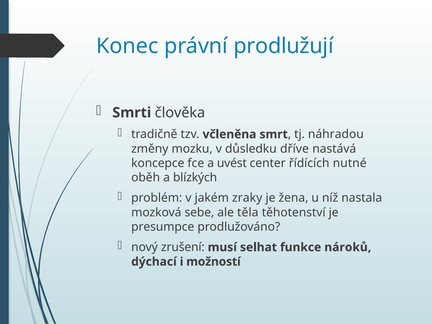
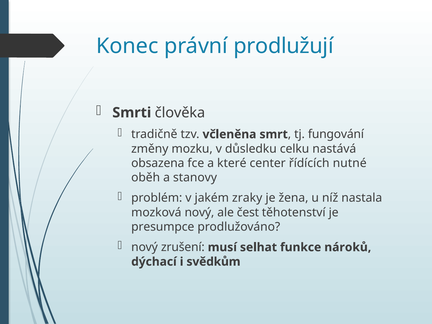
náhradou: náhradou -> fungování
dříve: dříve -> celku
koncepce: koncepce -> obsazena
uvést: uvést -> které
blízkých: blízkých -> stanovy
mozková sebe: sebe -> nový
těla: těla -> čest
možností: možností -> svědkům
